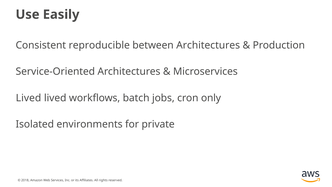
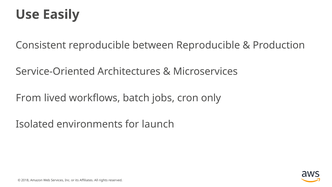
between Architectures: Architectures -> Reproducible
Lived at (28, 98): Lived -> From
private: private -> launch
